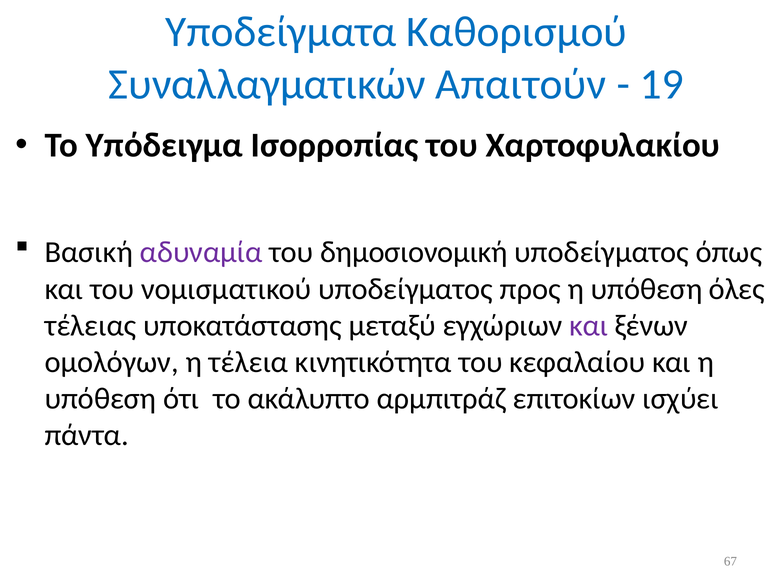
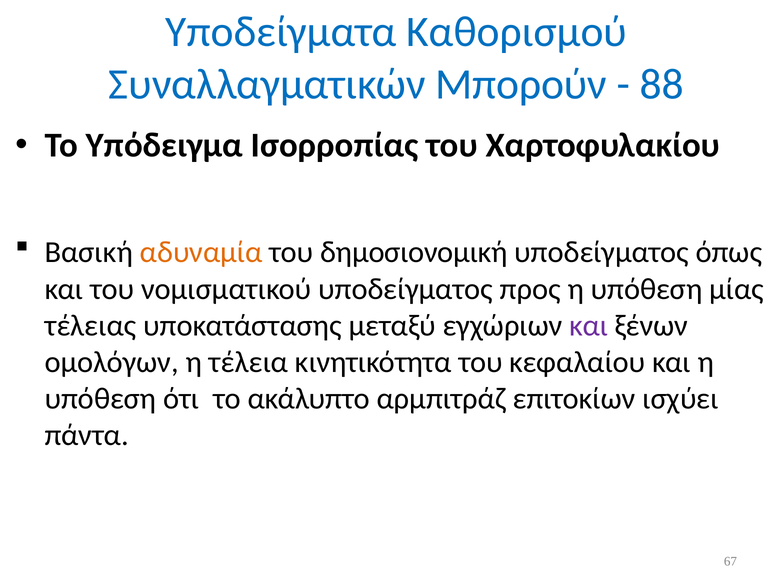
Απαιτούν: Απαιτούν -> Μπορούν
19: 19 -> 88
αδυναμία colour: purple -> orange
όλες: όλες -> μίας
